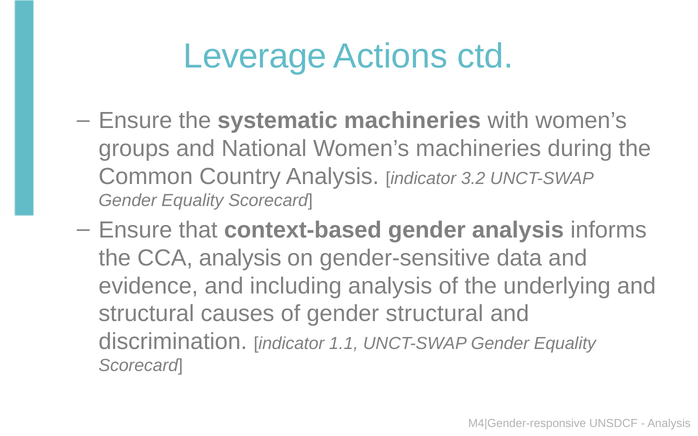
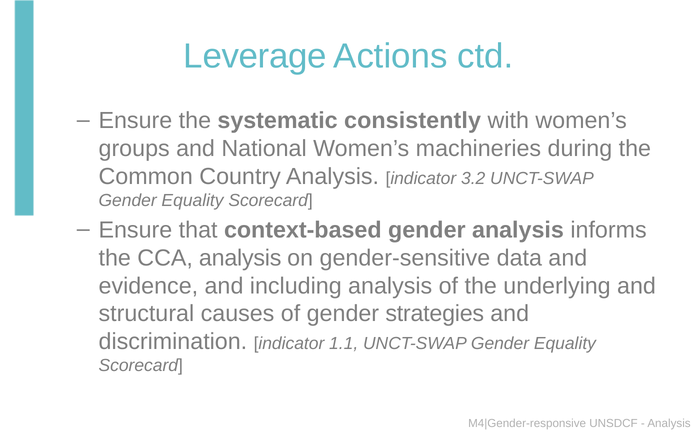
systematic machineries: machineries -> consistently
gender structural: structural -> strategies
